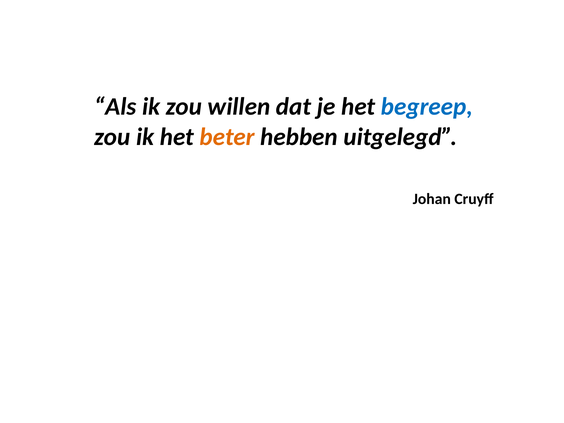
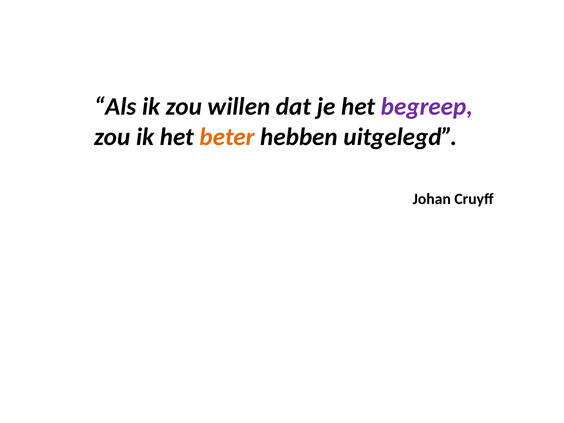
begreep colour: blue -> purple
